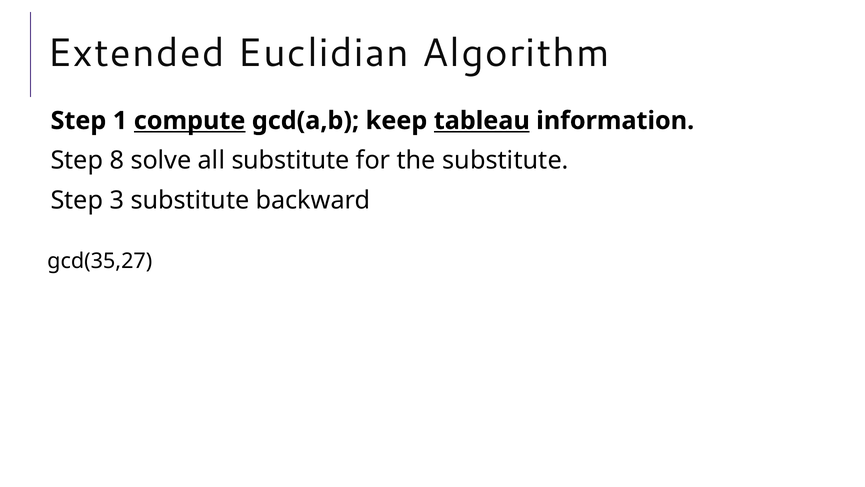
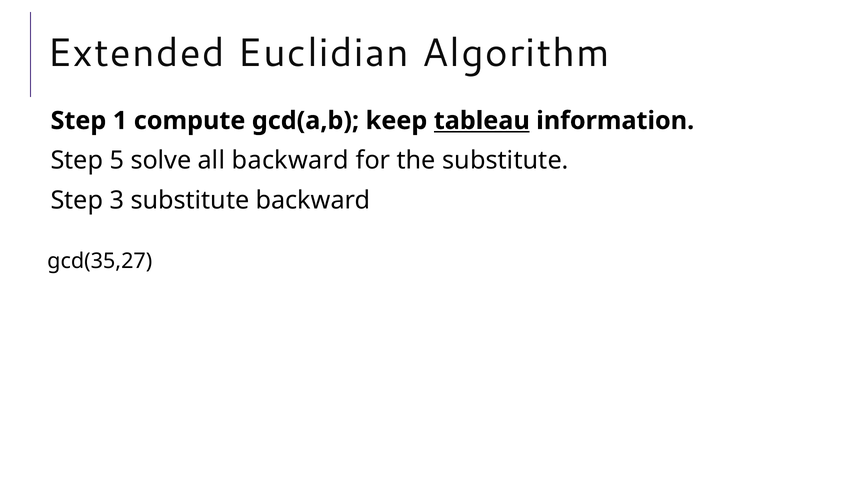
compute underline: present -> none
8: 8 -> 5
all substitute: substitute -> backward
